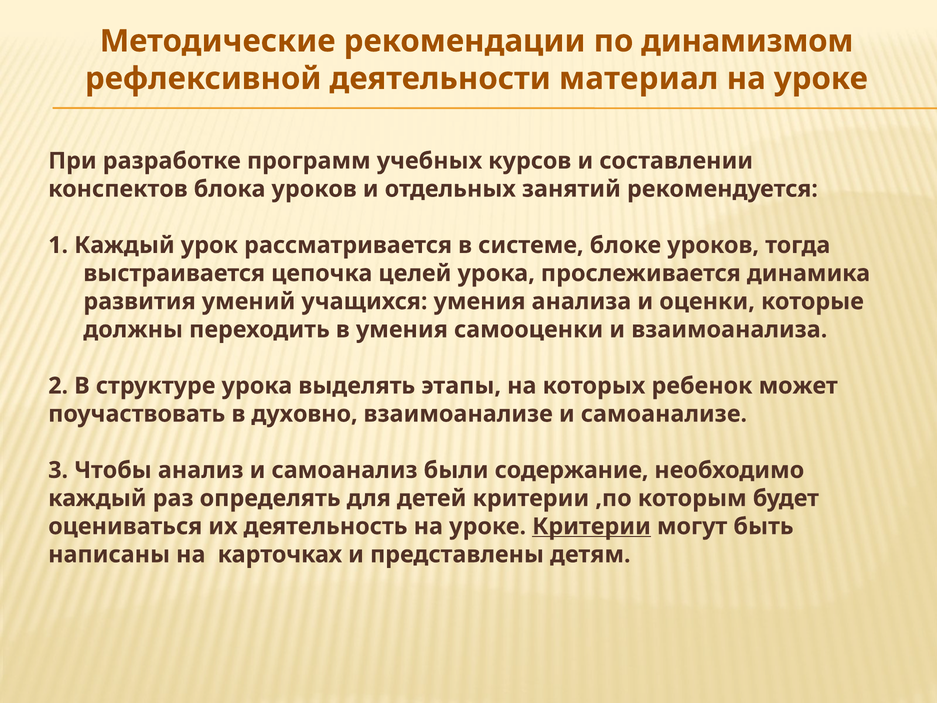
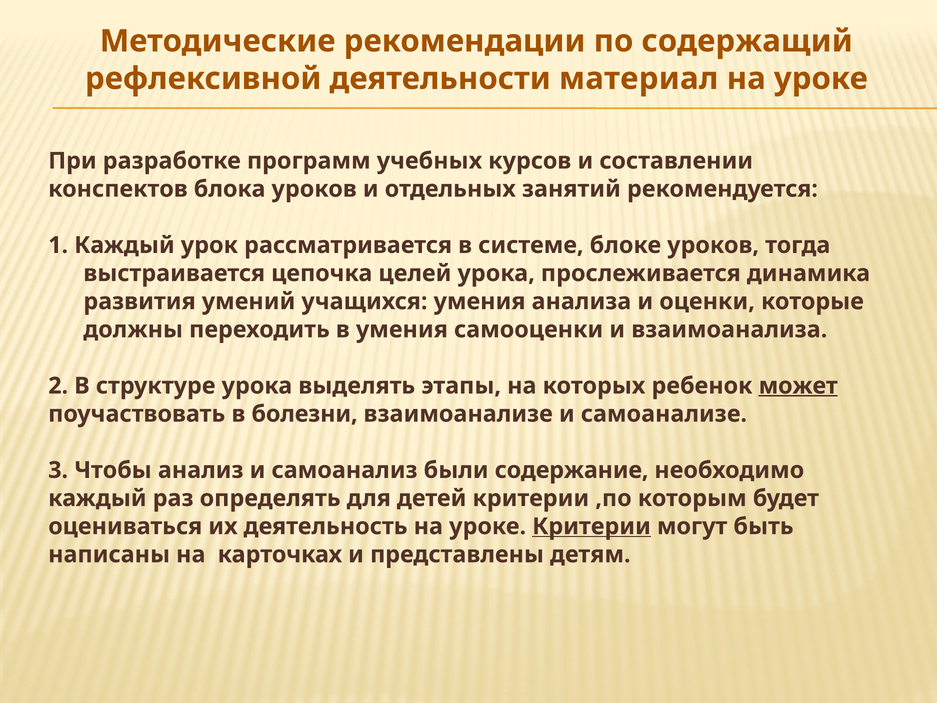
динамизмом: динамизмом -> содержащий
может underline: none -> present
духовно: духовно -> болезни
